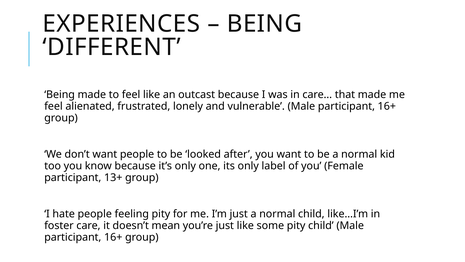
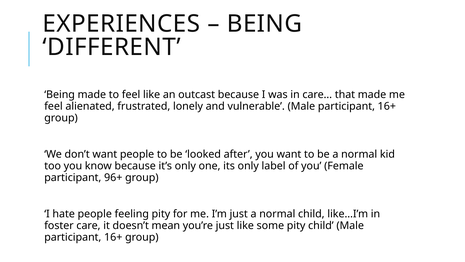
13+: 13+ -> 96+
